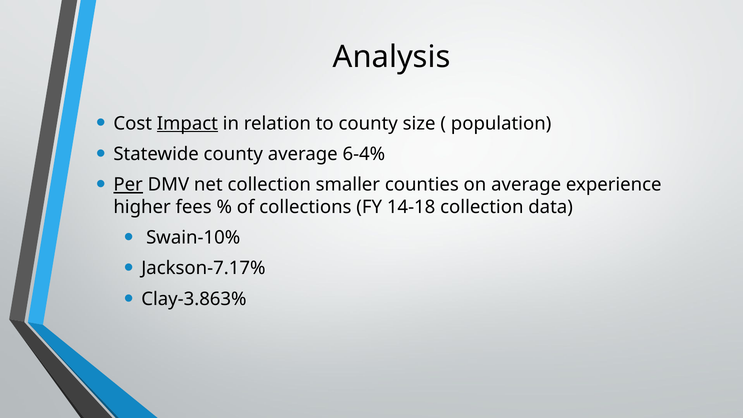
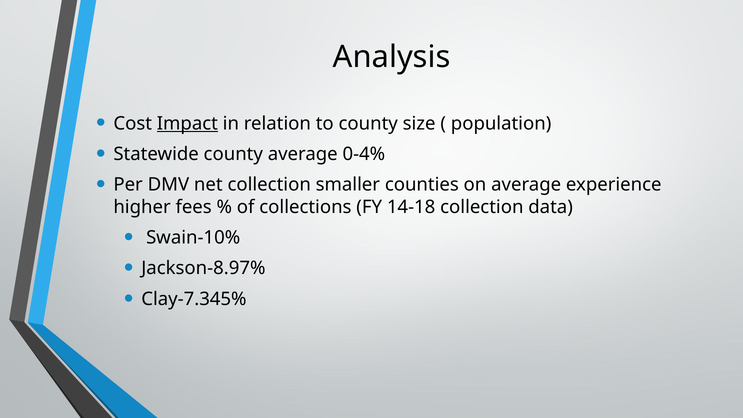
6-4%: 6-4% -> 0-4%
Per underline: present -> none
Jackson-7.17%: Jackson-7.17% -> Jackson-8.97%
Clay-3.863%: Clay-3.863% -> Clay-7.345%
